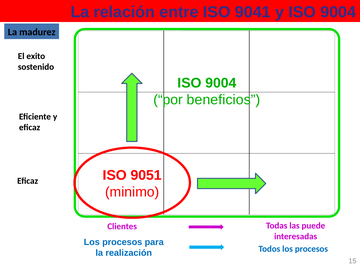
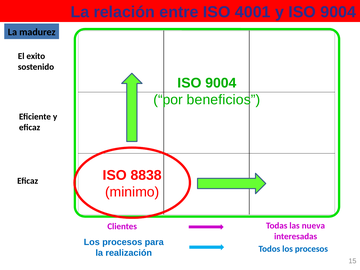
9041: 9041 -> 4001
9051: 9051 -> 8838
puede: puede -> nueva
